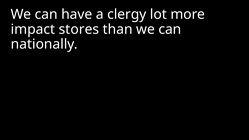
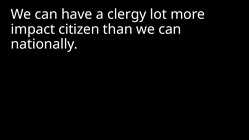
stores: stores -> citizen
